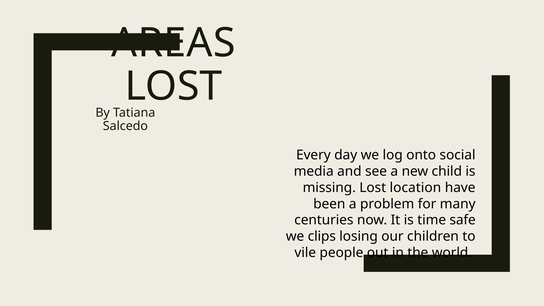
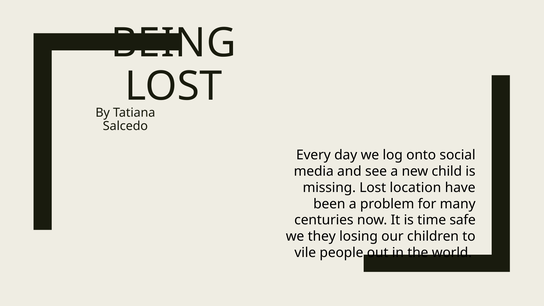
AREAS: AREAS -> BEING
clips: clips -> they
